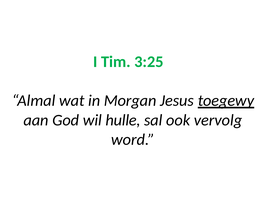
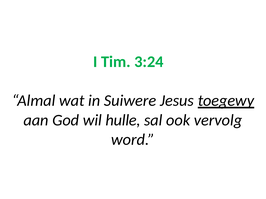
3:25: 3:25 -> 3:24
Morgan: Morgan -> Suiwere
